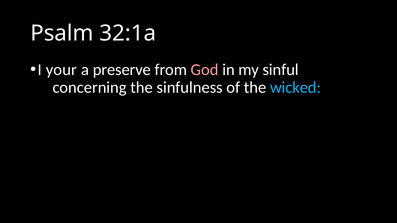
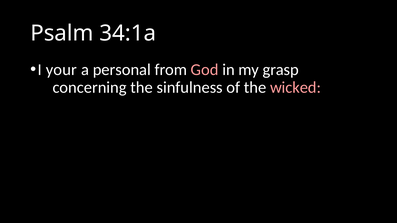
32:1a: 32:1a -> 34:1a
preserve: preserve -> personal
sinful: sinful -> grasp
wicked colour: light blue -> pink
